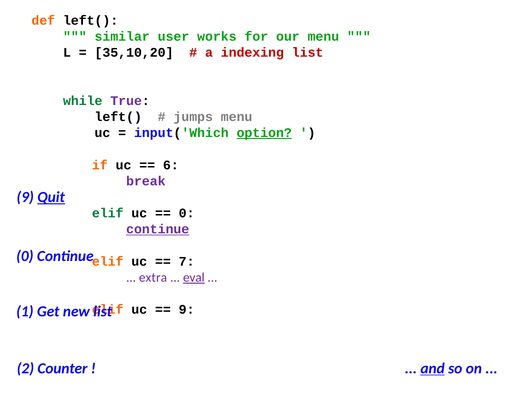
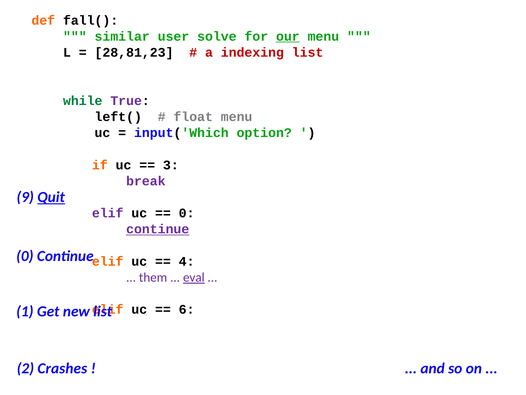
def left(: left( -> fall(
works: works -> solve
our underline: none -> present
35,10,20: 35,10,20 -> 28,81,23
jumps: jumps -> float
option underline: present -> none
6: 6 -> 3
elif at (108, 213) colour: green -> purple
7: 7 -> 4
extra: extra -> them
9 at (187, 309): 9 -> 6
Counter: Counter -> Crashes
and underline: present -> none
